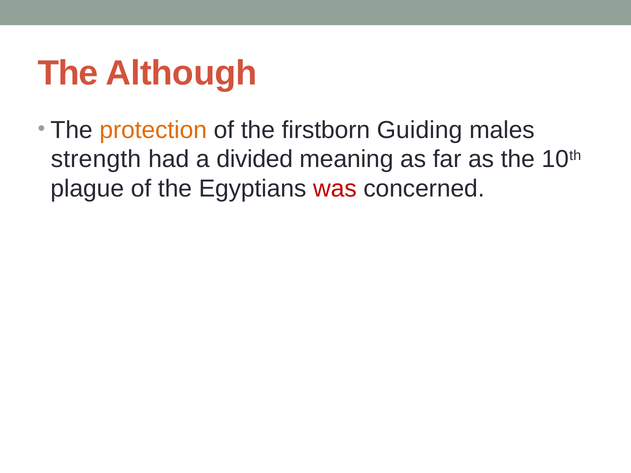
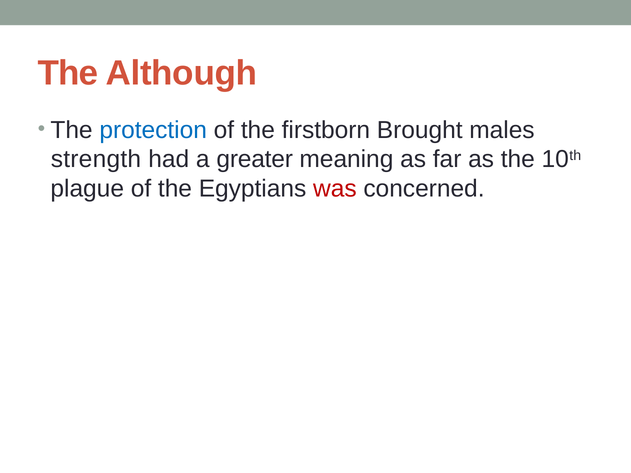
protection colour: orange -> blue
Guiding: Guiding -> Brought
divided: divided -> greater
